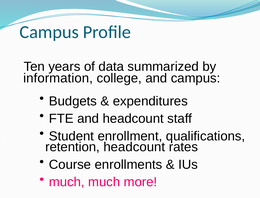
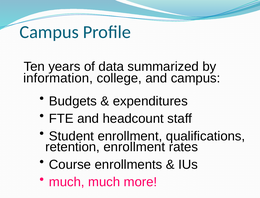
retention headcount: headcount -> enrollment
